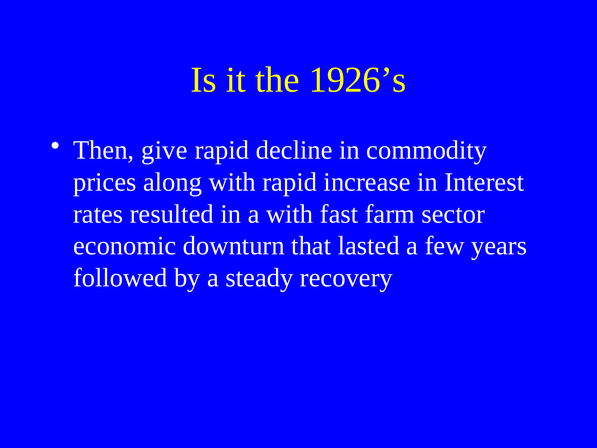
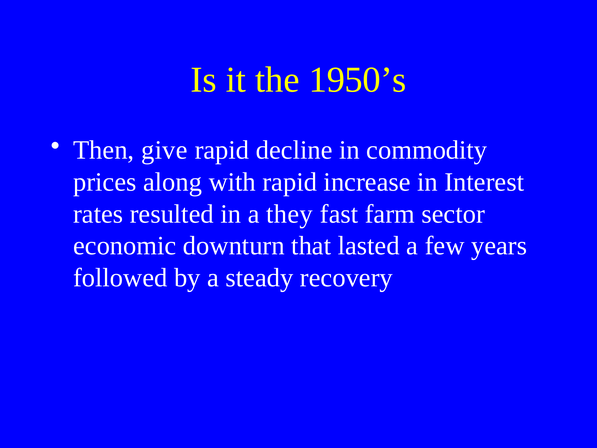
1926’s: 1926’s -> 1950’s
a with: with -> they
